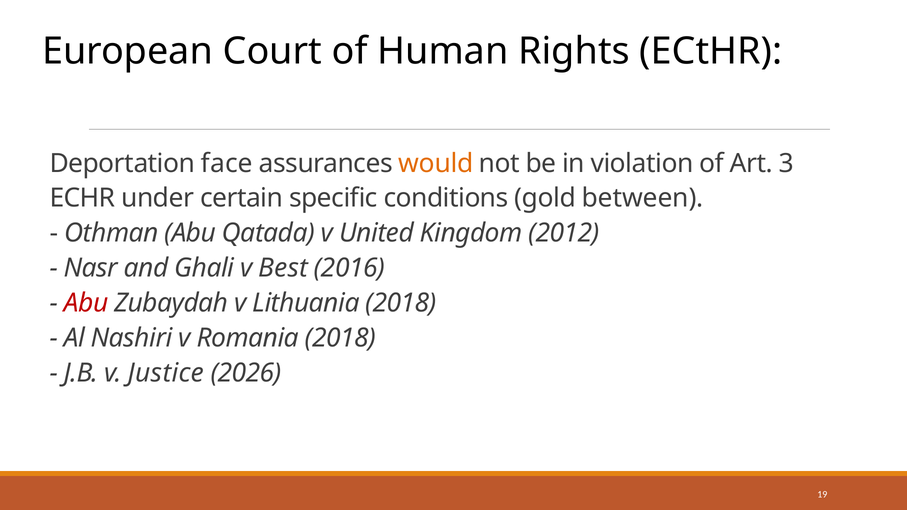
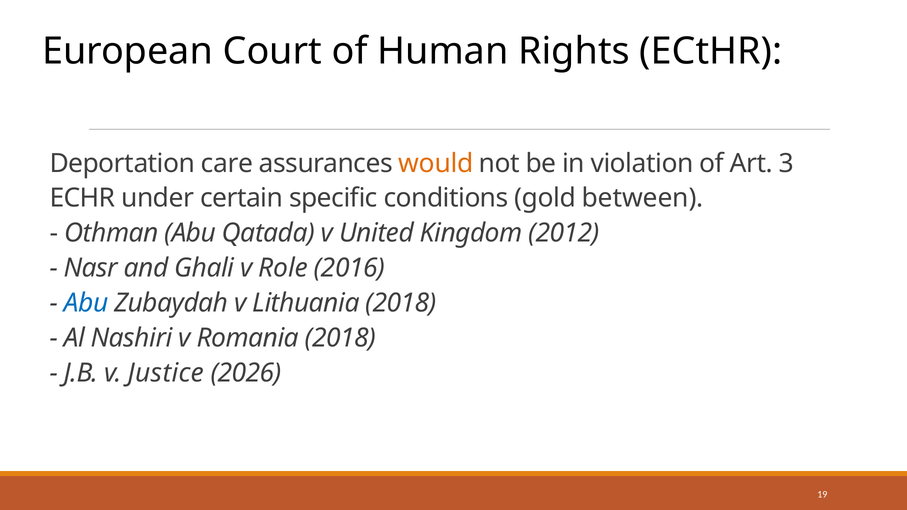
face: face -> care
Best: Best -> Role
Abu at (86, 303) colour: red -> blue
